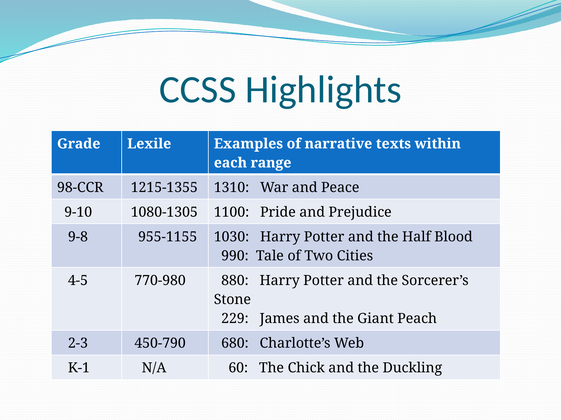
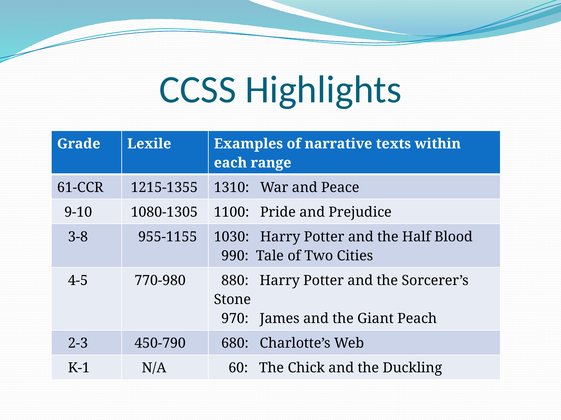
98-CCR: 98-CCR -> 61-CCR
9-8: 9-8 -> 3-8
229: 229 -> 970
